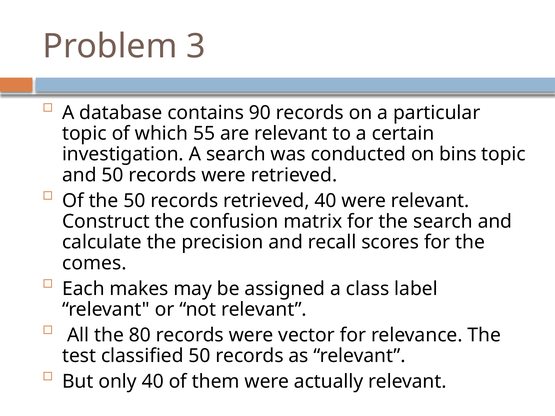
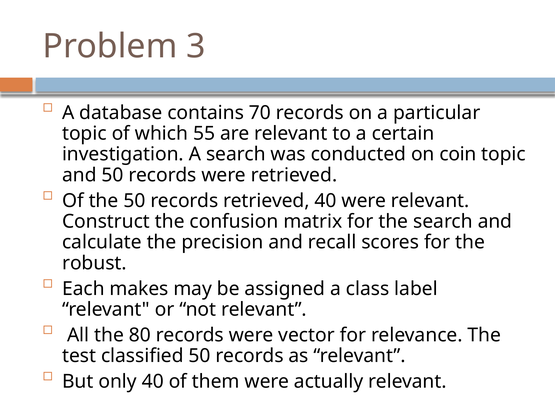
90: 90 -> 70
bins: bins -> coin
comes: comes -> robust
